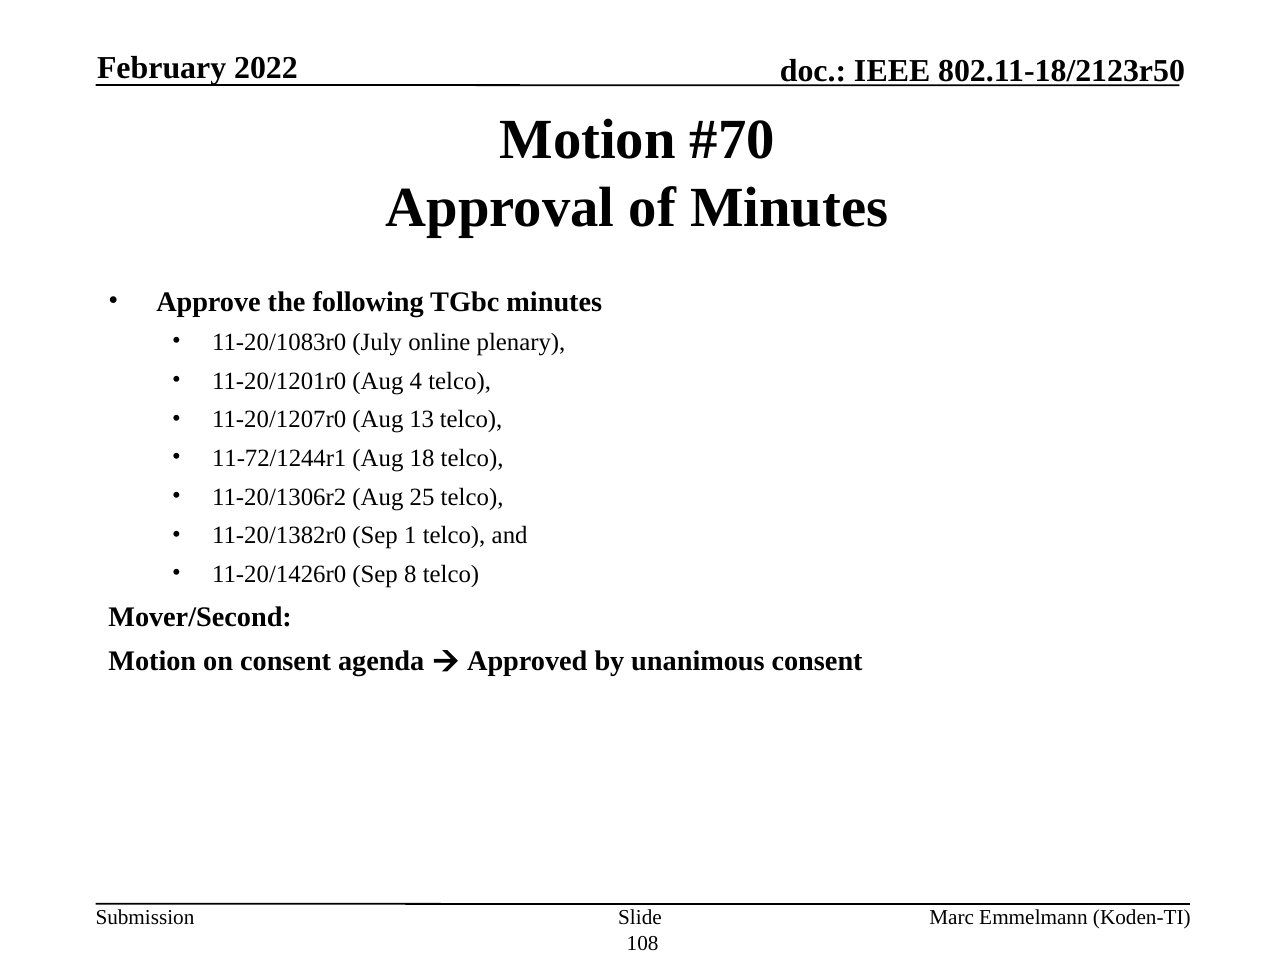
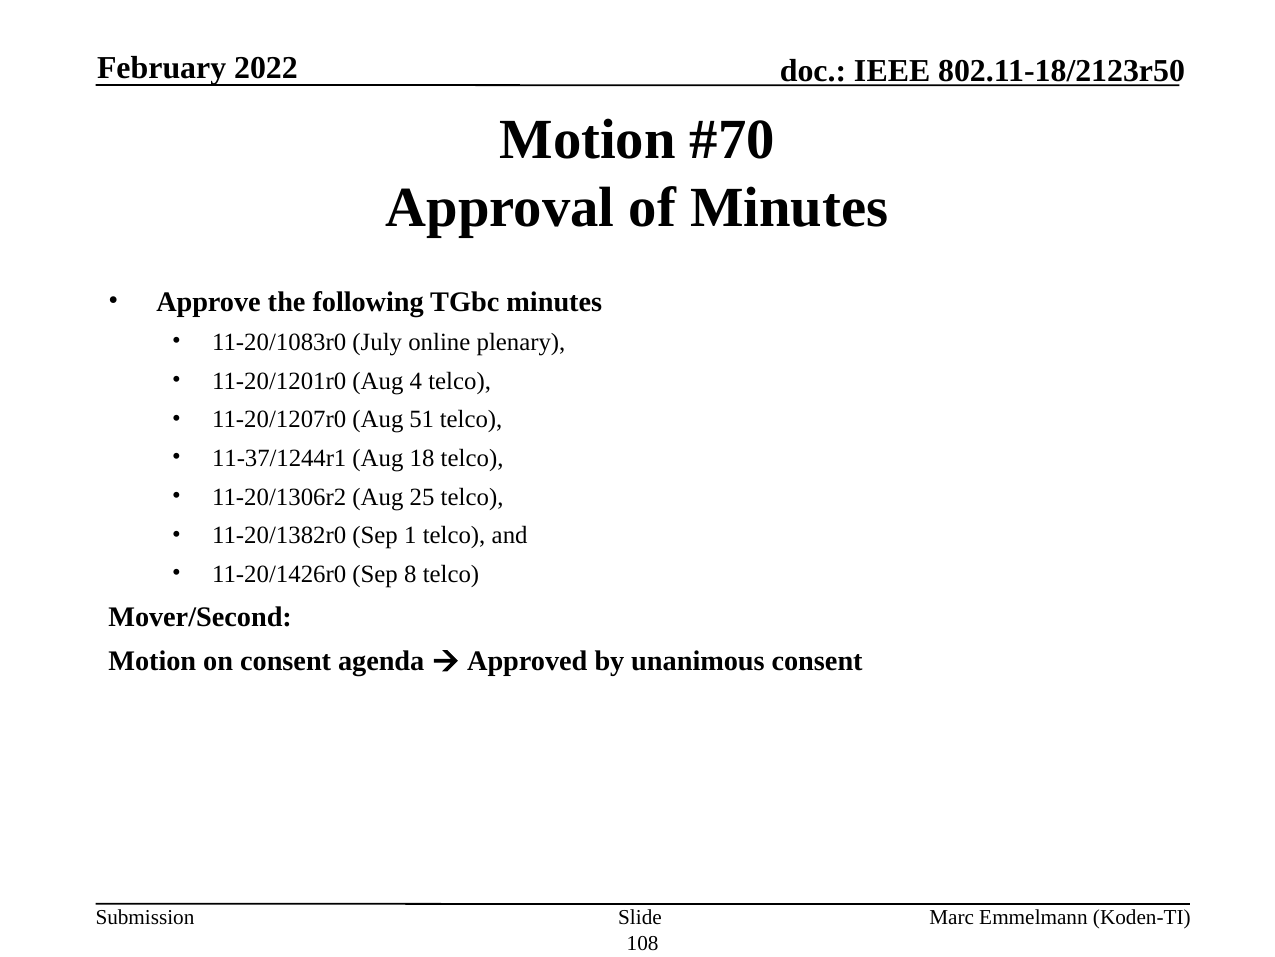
13: 13 -> 51
11-72/1244r1: 11-72/1244r1 -> 11-37/1244r1
